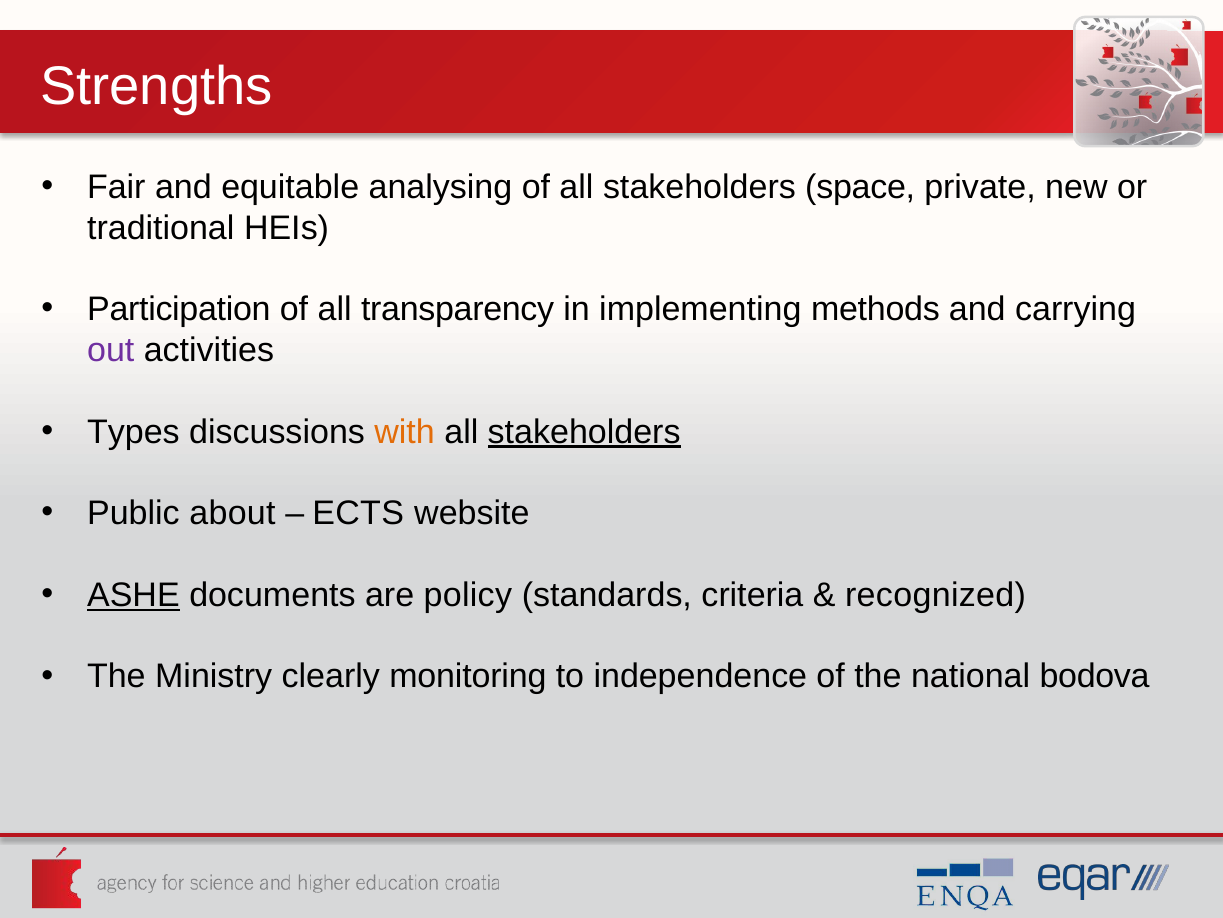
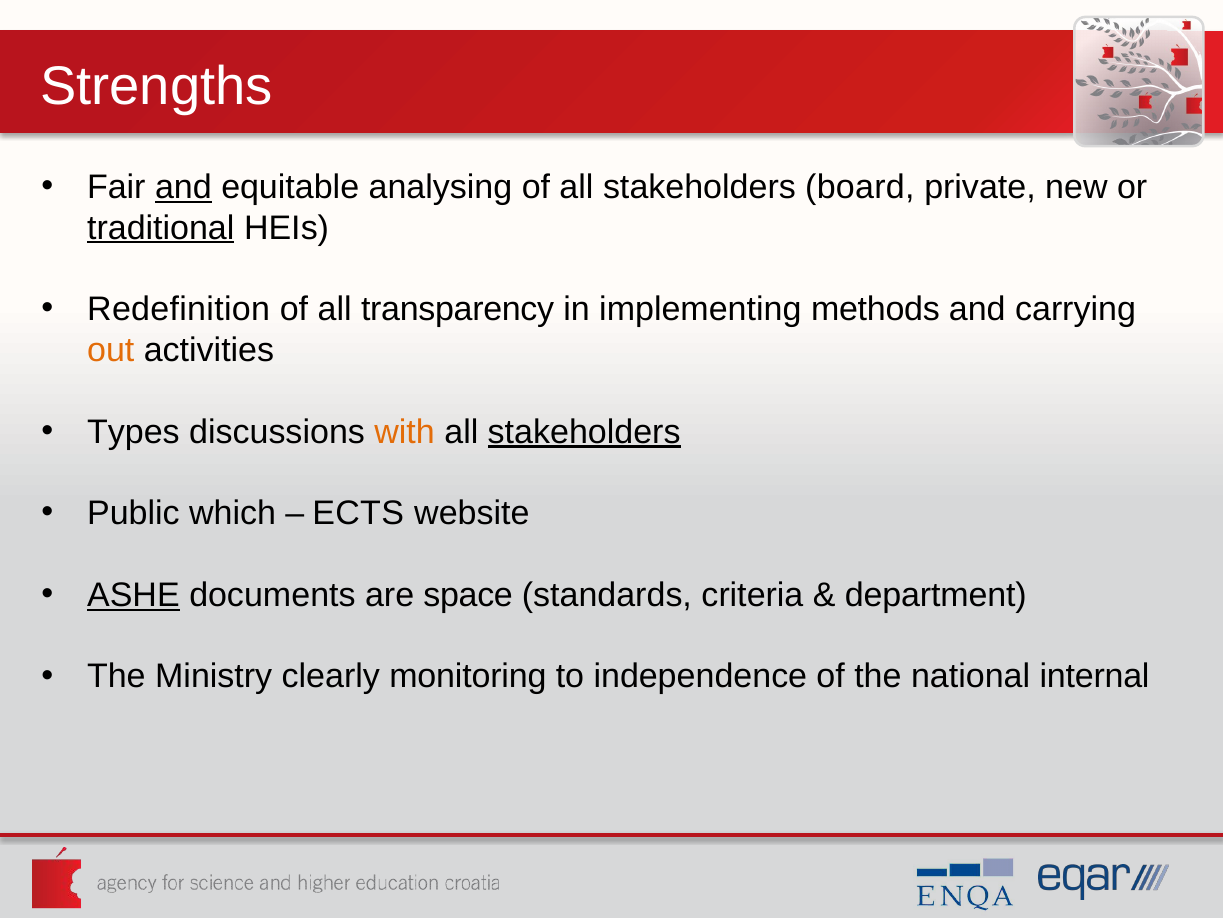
and at (183, 187) underline: none -> present
space: space -> board
traditional underline: none -> present
Participation: Participation -> Redefinition
out colour: purple -> orange
about: about -> which
policy: policy -> space
recognized: recognized -> department
bodova: bodova -> internal
